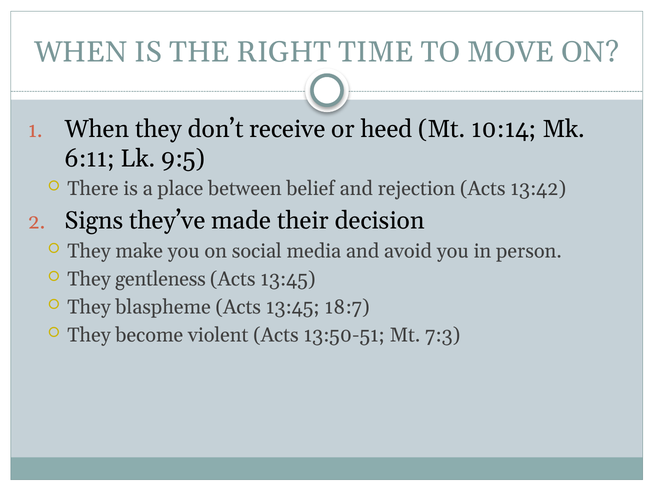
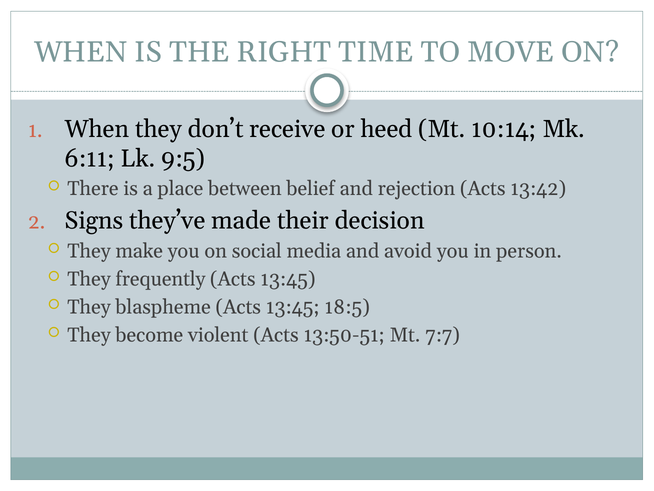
gentleness: gentleness -> frequently
18:7: 18:7 -> 18:5
7:3: 7:3 -> 7:7
